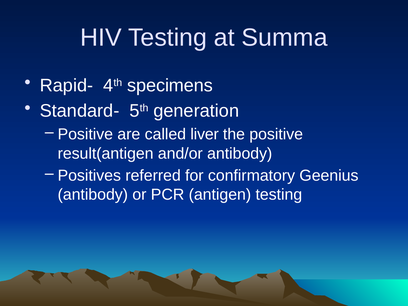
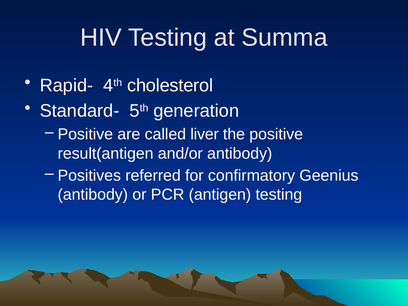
specimens: specimens -> cholesterol
